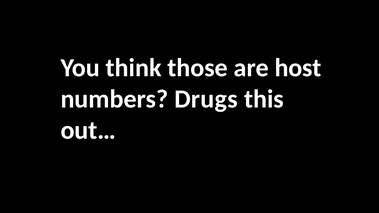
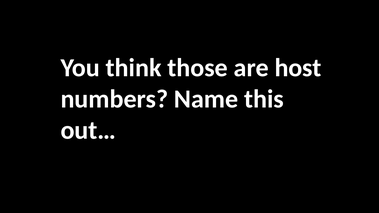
Drugs: Drugs -> Name
